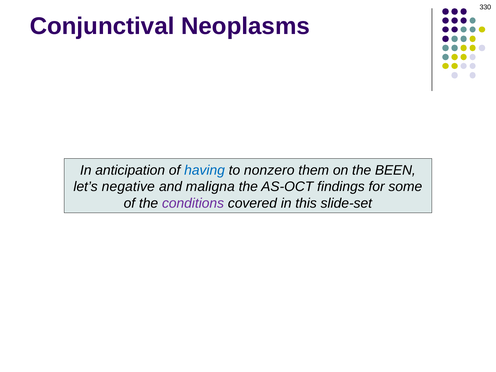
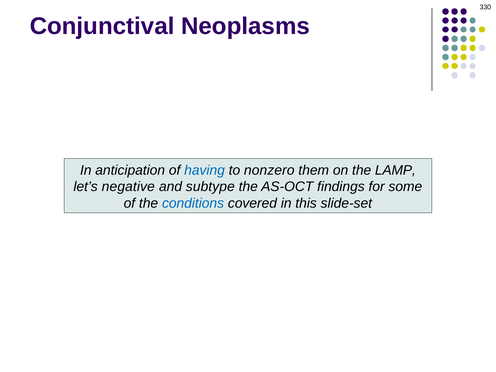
BEEN: BEEN -> LAMP
maligna: maligna -> subtype
conditions colour: purple -> blue
